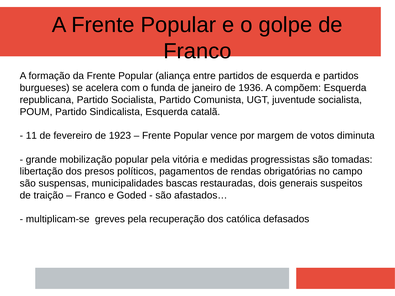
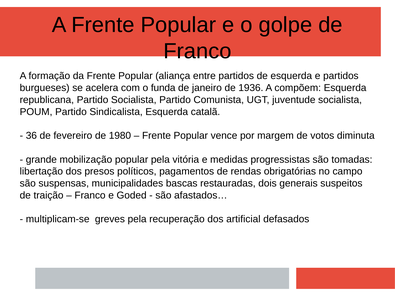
11: 11 -> 36
1923: 1923 -> 1980
católica: católica -> artificial
